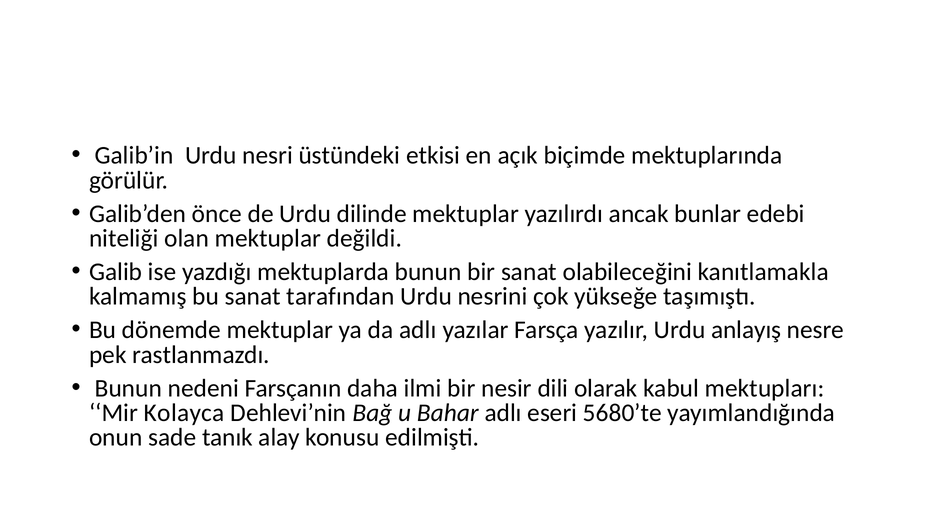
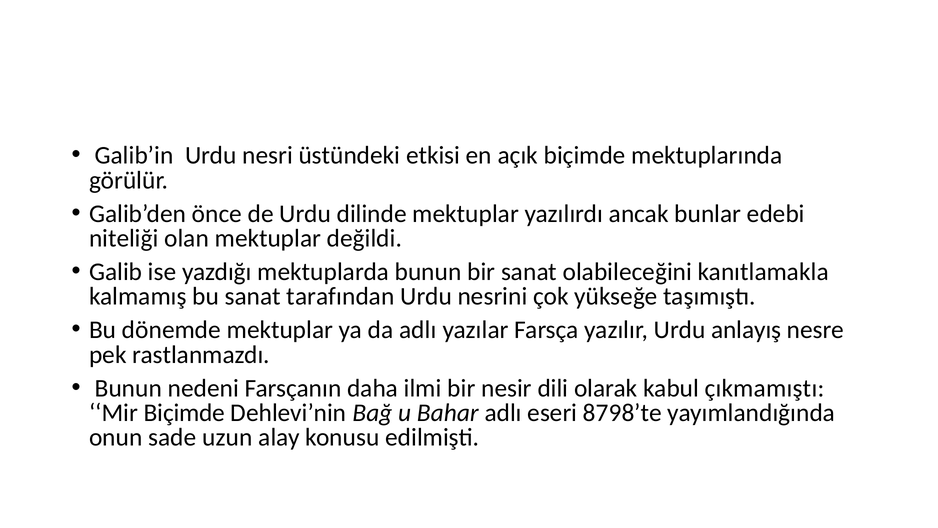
mektupları: mektupları -> çıkmamıştı
Mir Kolayca: Kolayca -> Biçimde
5680’te: 5680’te -> 8798’te
tanık: tanık -> uzun
